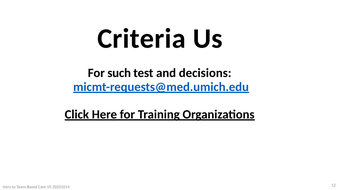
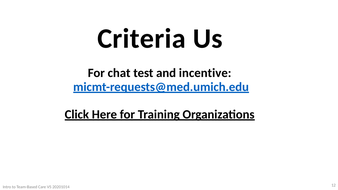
such: such -> chat
decisions: decisions -> incentive
